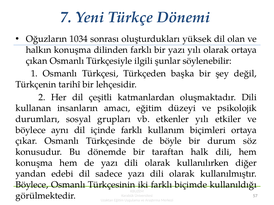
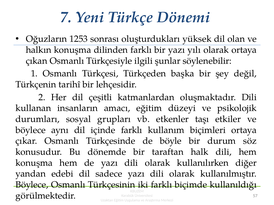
1034: 1034 -> 1253
etkenler yılı: yılı -> taşı
